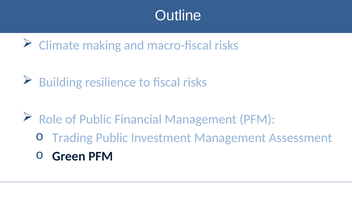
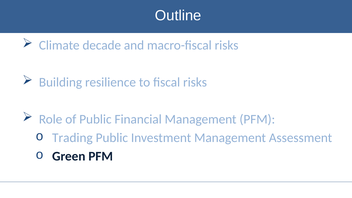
making: making -> decade
